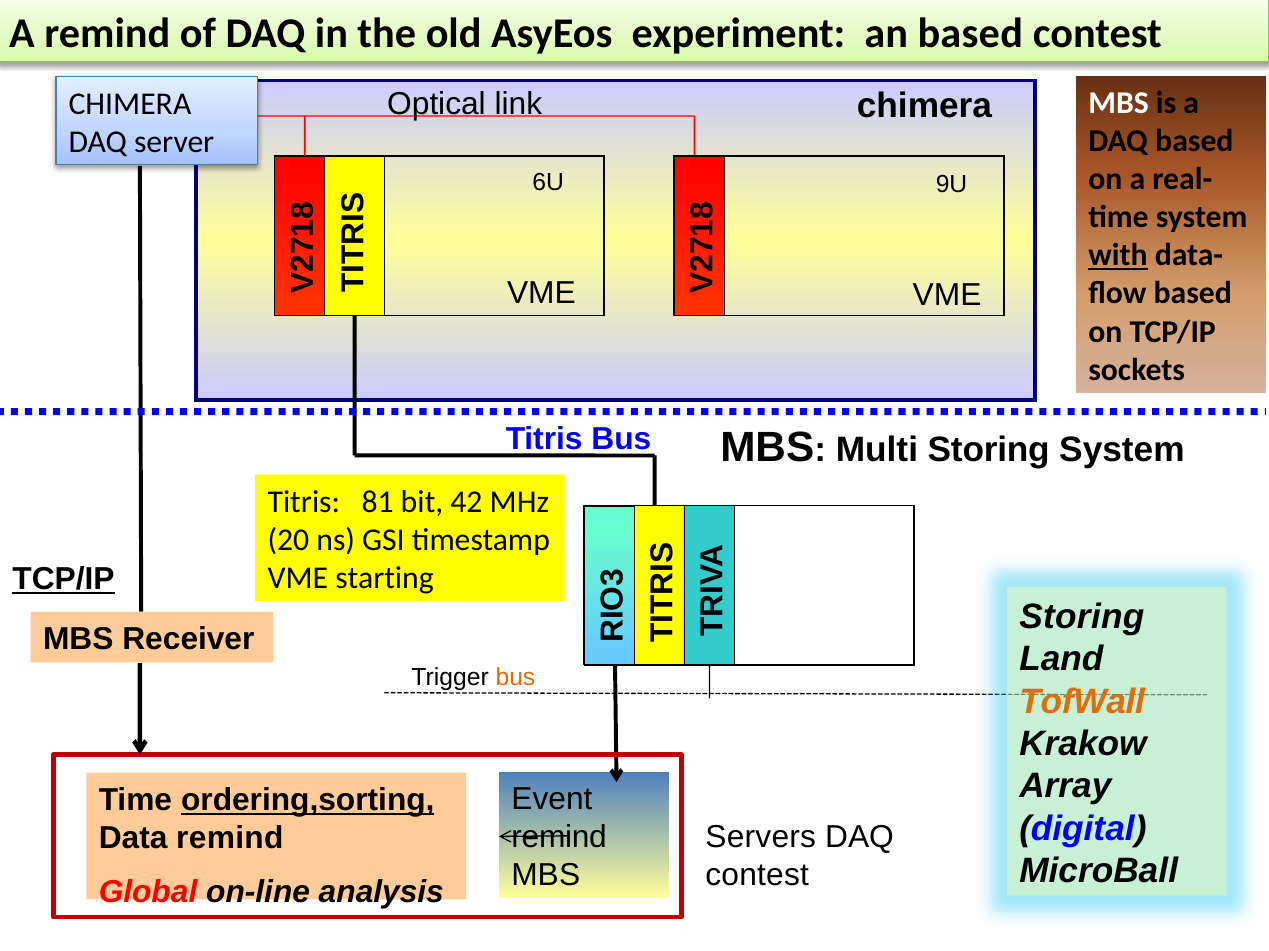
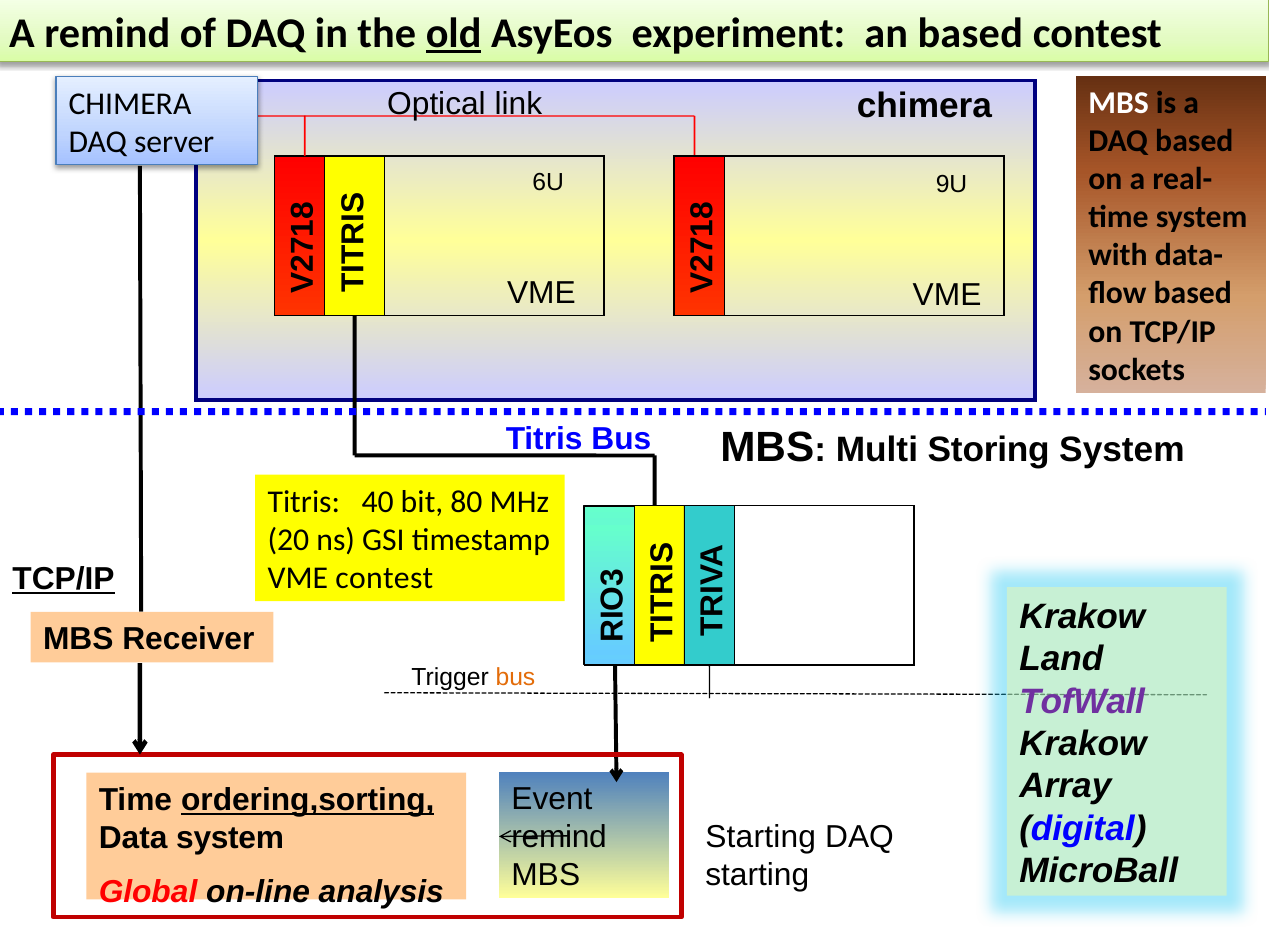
old underline: none -> present
with underline: present -> none
81: 81 -> 40
42: 42 -> 80
VME starting: starting -> contest
Storing at (1082, 618): Storing -> Krakow
TofWall colour: orange -> purple
Servers at (761, 837): Servers -> Starting
Data remind: remind -> system
contest at (757, 875): contest -> starting
